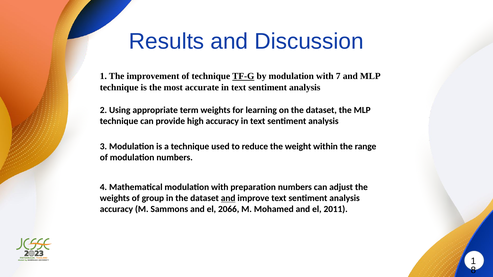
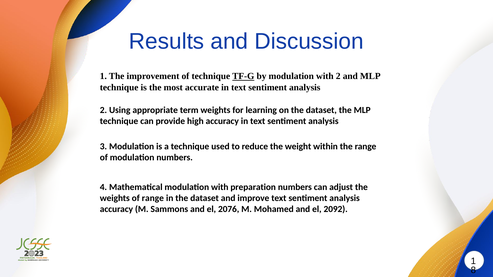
with 7: 7 -> 2
of group: group -> range
and at (228, 198) underline: present -> none
2066: 2066 -> 2076
2011: 2011 -> 2092
